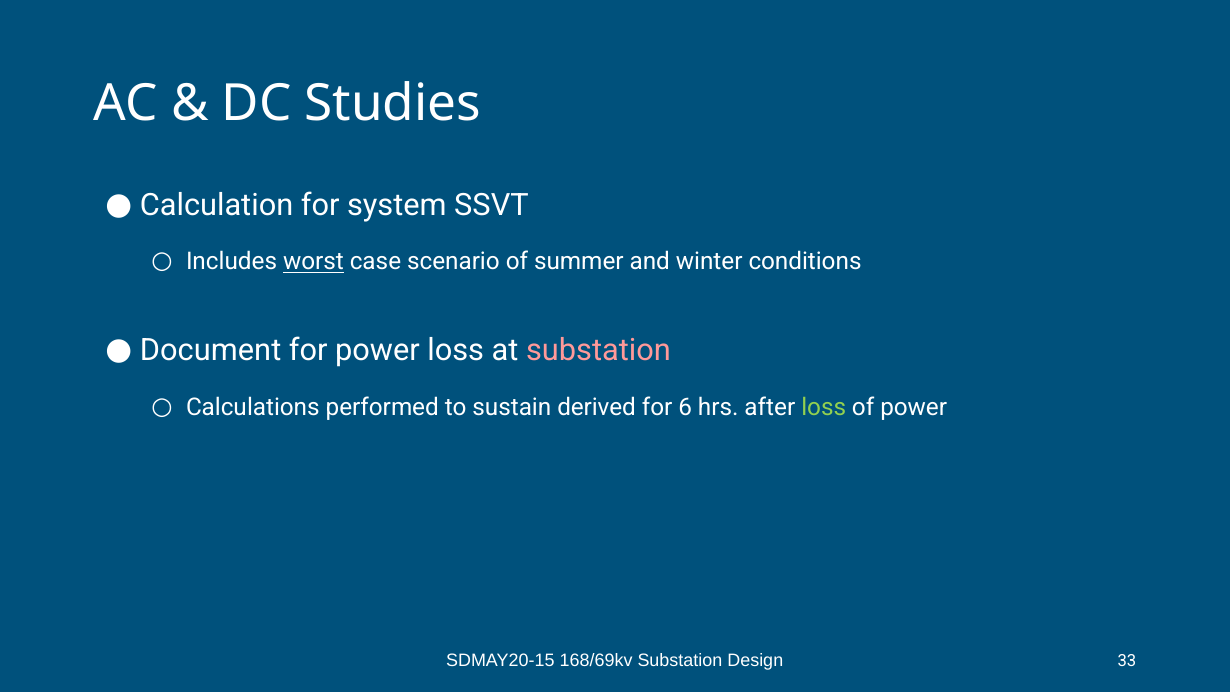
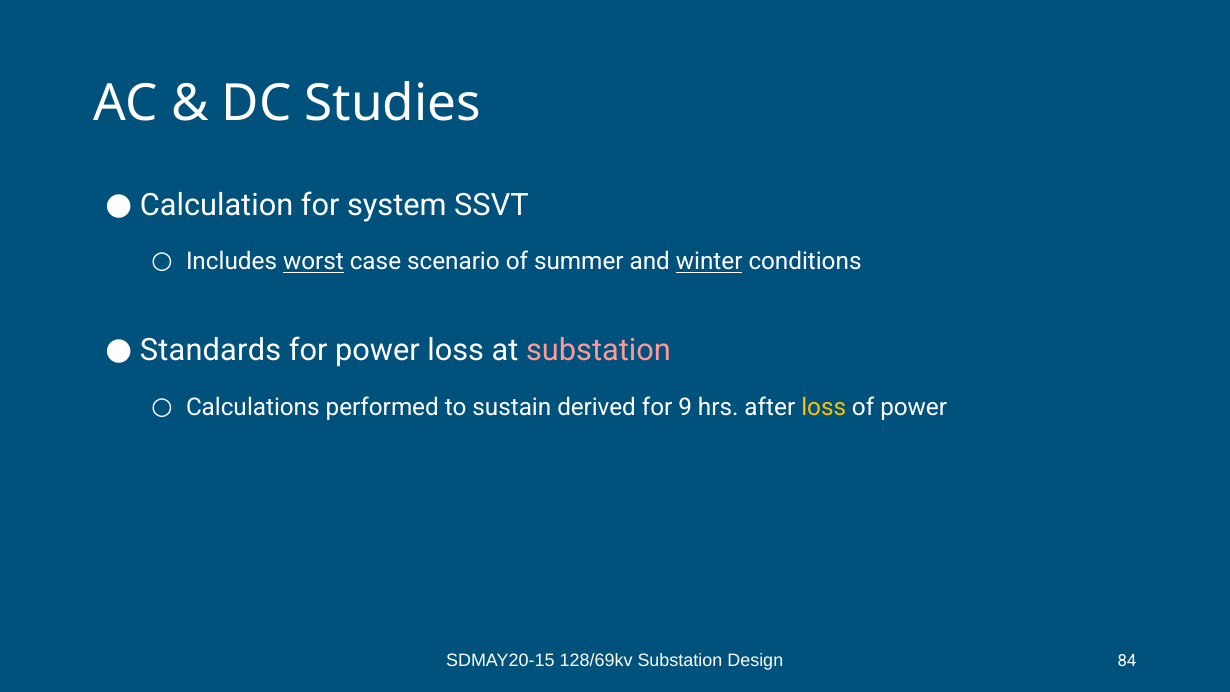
winter underline: none -> present
Document: Document -> Standards
6: 6 -> 9
loss at (824, 407) colour: light green -> yellow
168/69kv: 168/69kv -> 128/69kv
33: 33 -> 84
